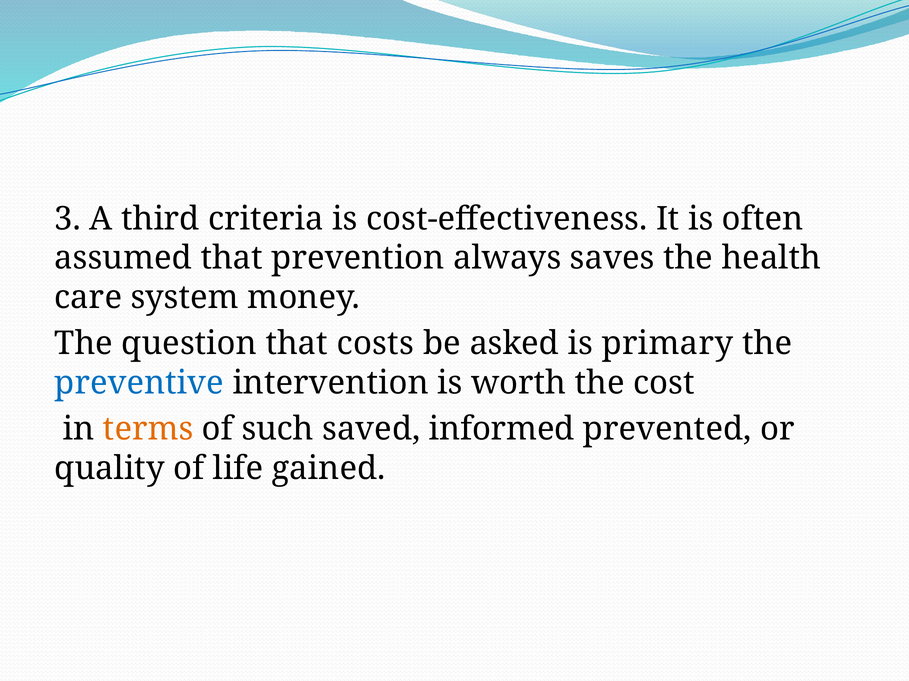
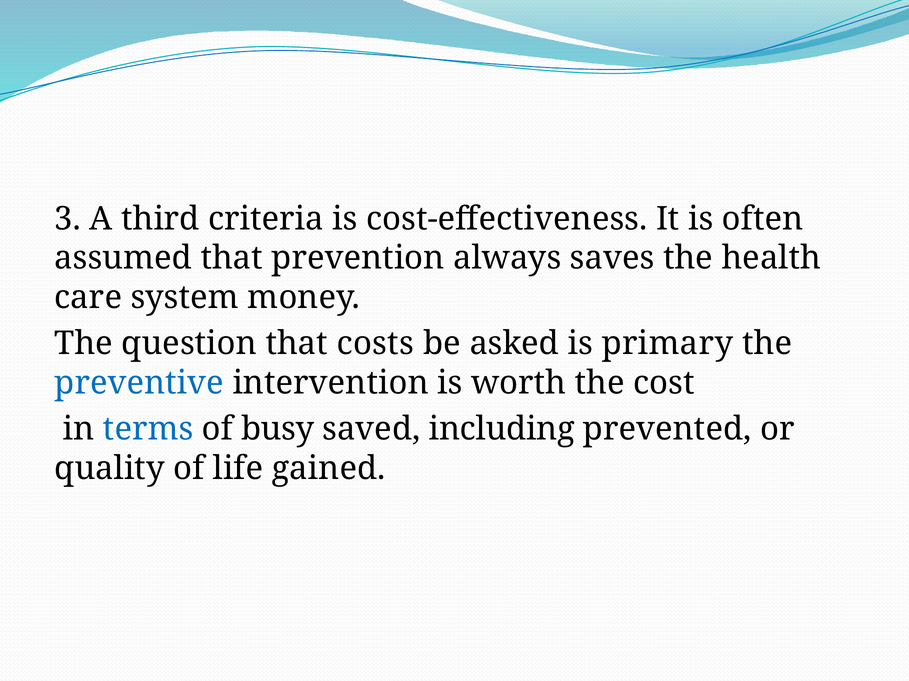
terms colour: orange -> blue
such: such -> busy
informed: informed -> including
